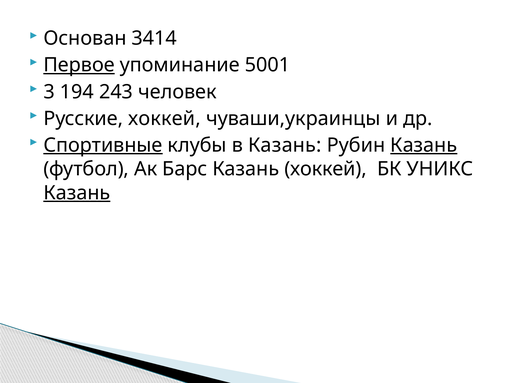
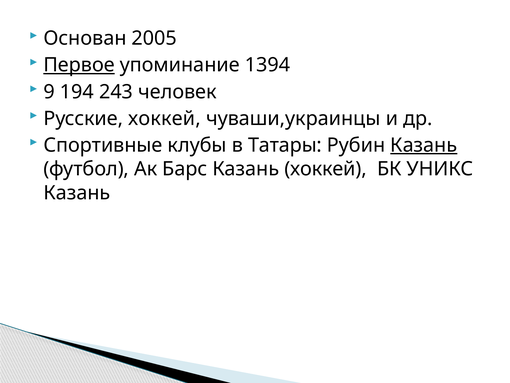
3414: 3414 -> 2005
5001: 5001 -> 1394
3: 3 -> 9
Спортивные underline: present -> none
в Казань: Казань -> Татары
Казань at (77, 193) underline: present -> none
